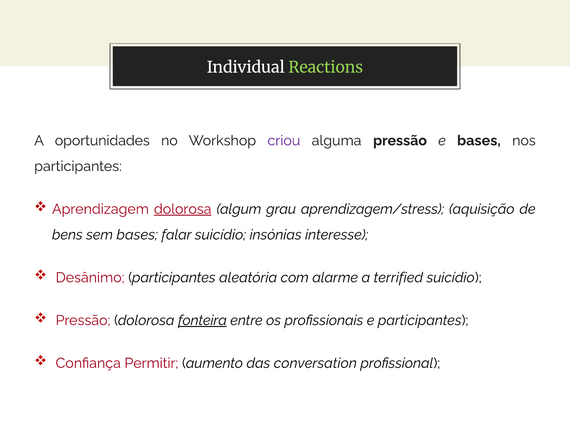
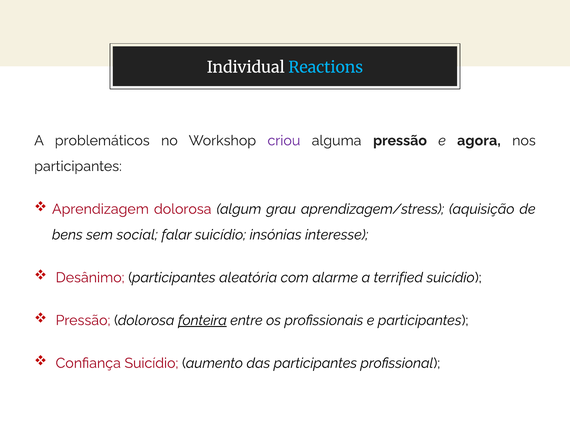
Reactions colour: light green -> light blue
oportunidades: oportunidades -> problemáticos
e bases: bases -> agora
dolorosa at (183, 209) underline: present -> none
sem bases: bases -> social
Confiança Permitir: Permitir -> Suicídio
das conversation: conversation -> participantes
